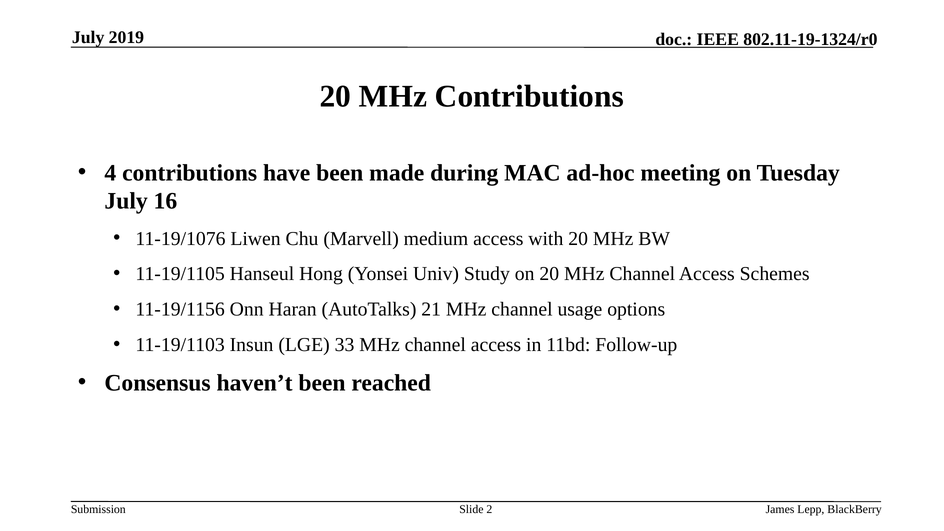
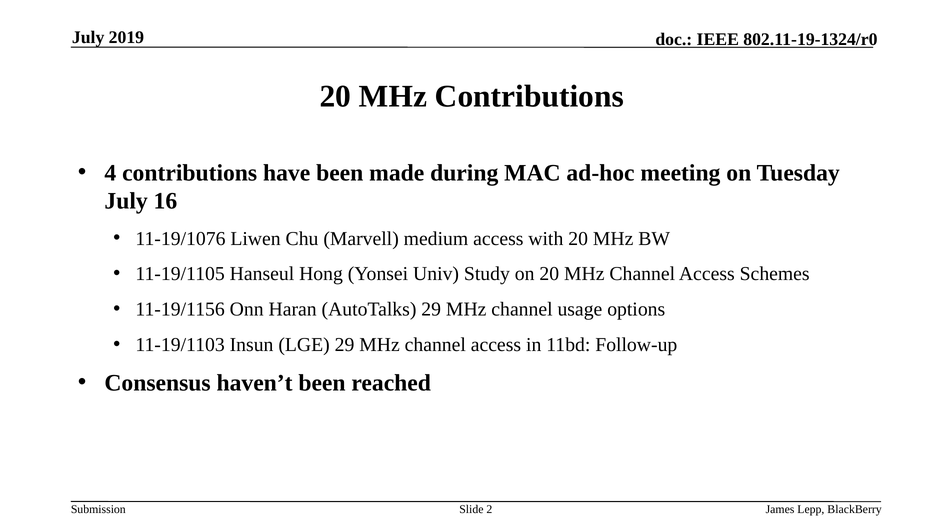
AutoTalks 21: 21 -> 29
LGE 33: 33 -> 29
